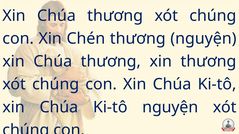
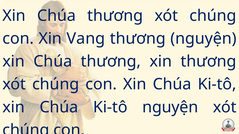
Chén: Chén -> Vang
